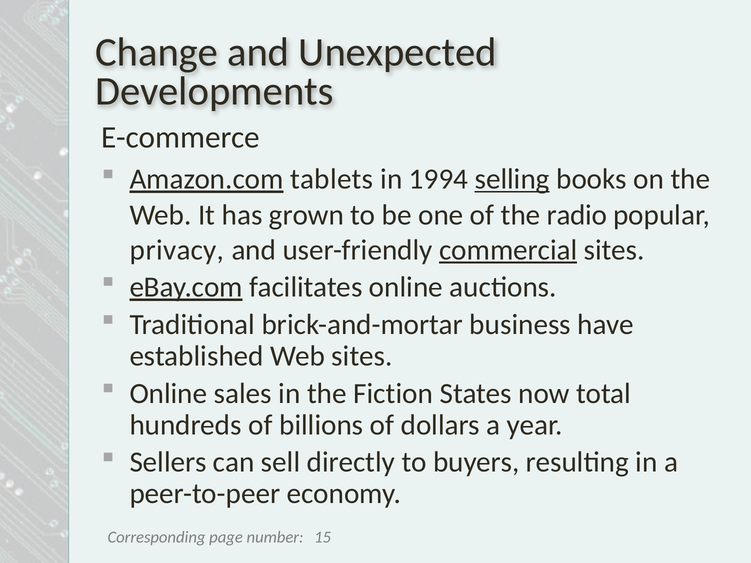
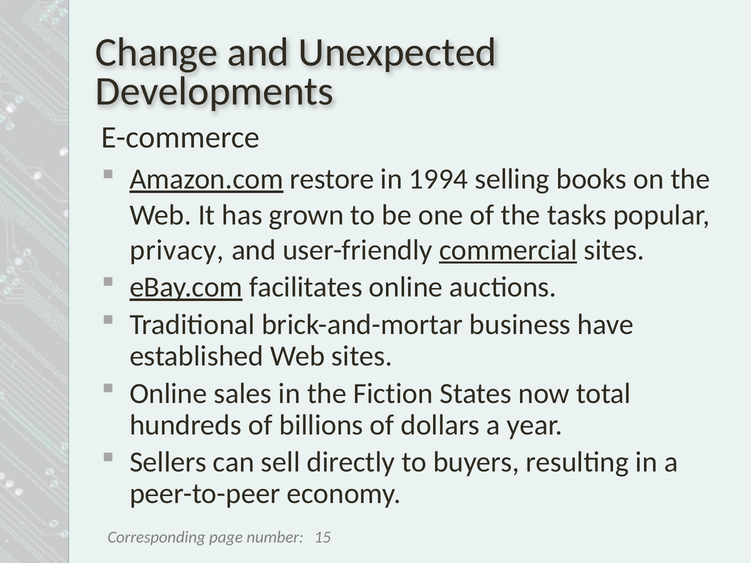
tablets: tablets -> restore
selling underline: present -> none
radio: radio -> tasks
